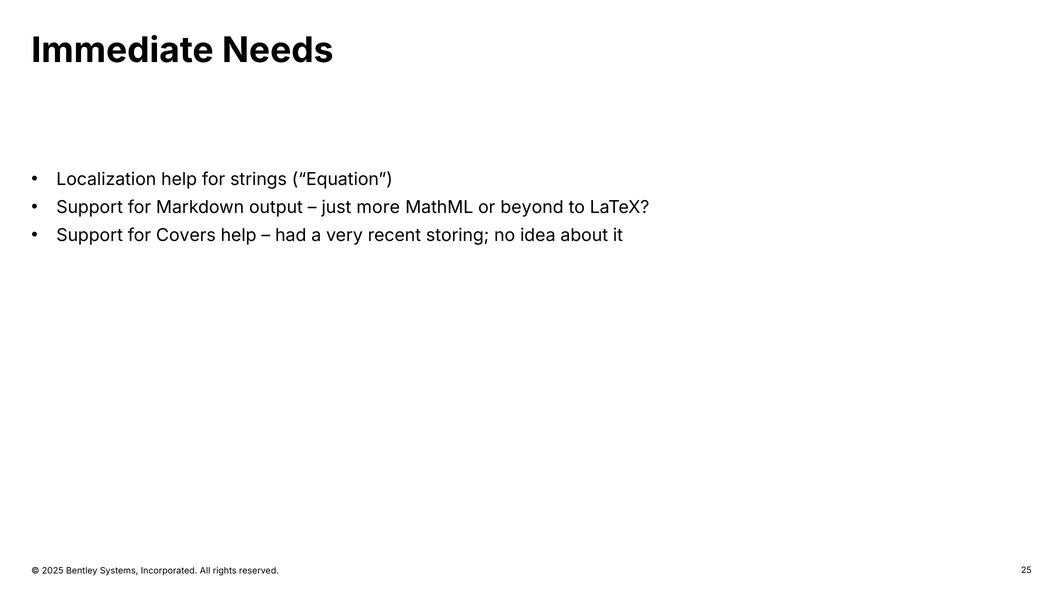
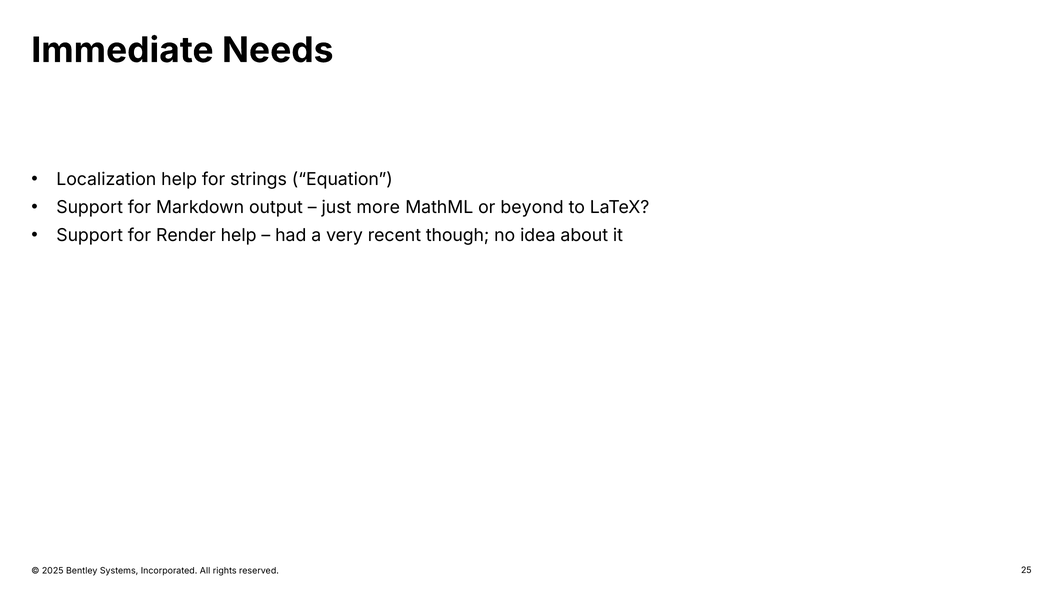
Covers: Covers -> Render
storing: storing -> though
